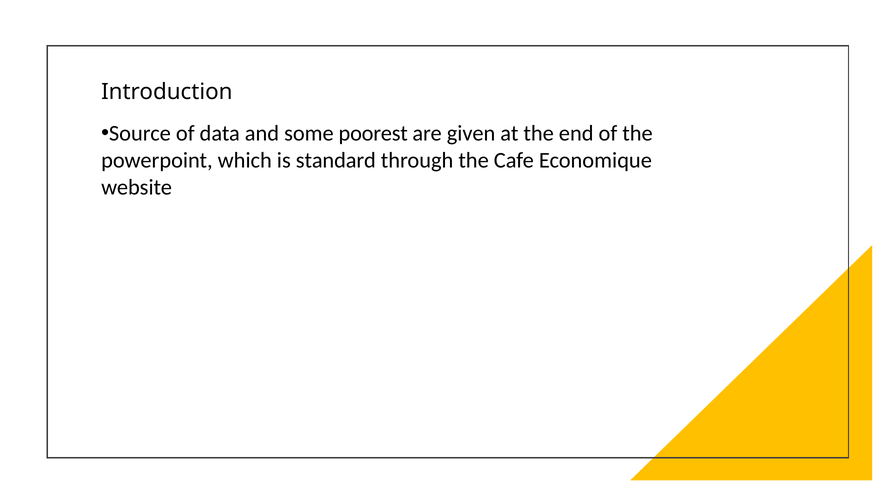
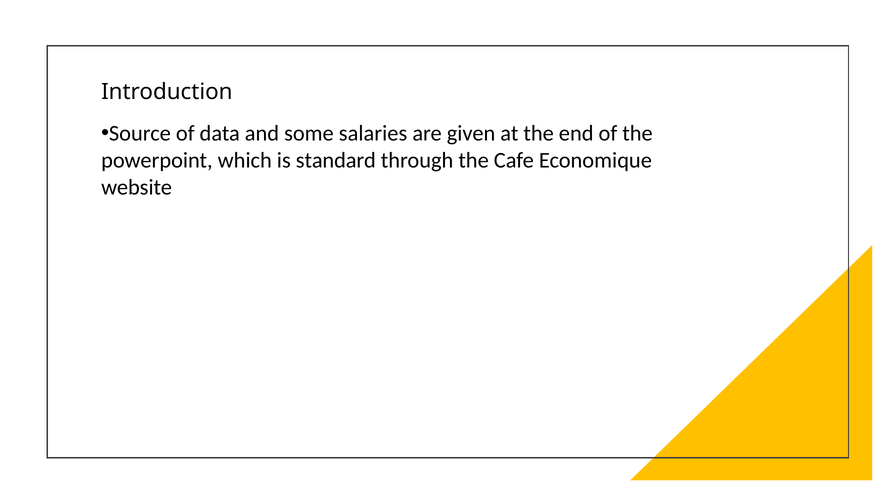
poorest: poorest -> salaries
